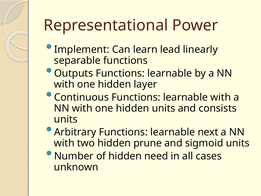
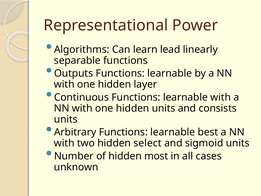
Implement: Implement -> Algorithms
next: next -> best
prune: prune -> select
need: need -> most
